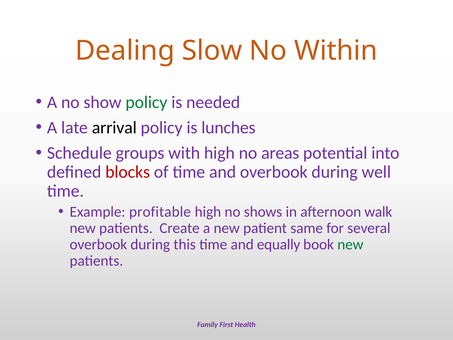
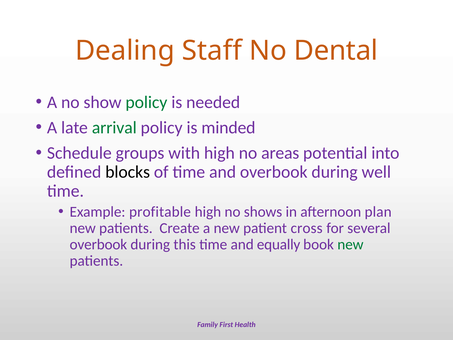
Slow: Slow -> Staff
Within: Within -> Dental
arrival colour: black -> green
lunches: lunches -> minded
blocks colour: red -> black
walk: walk -> plan
same: same -> cross
